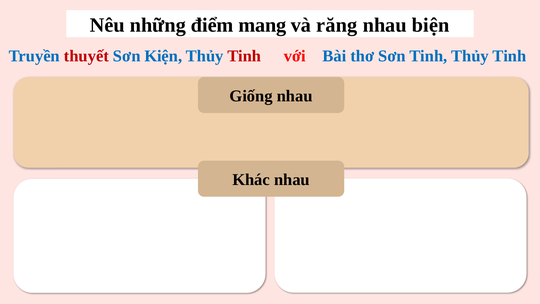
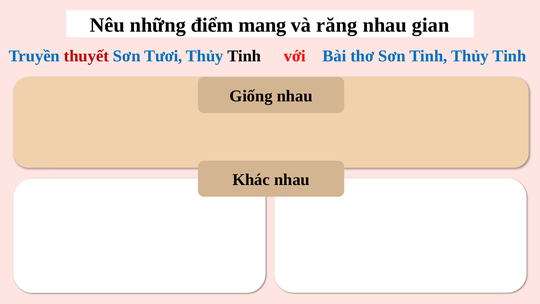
biện: biện -> gian
Kiện: Kiện -> Tươi
Tinh at (244, 56) colour: red -> black
